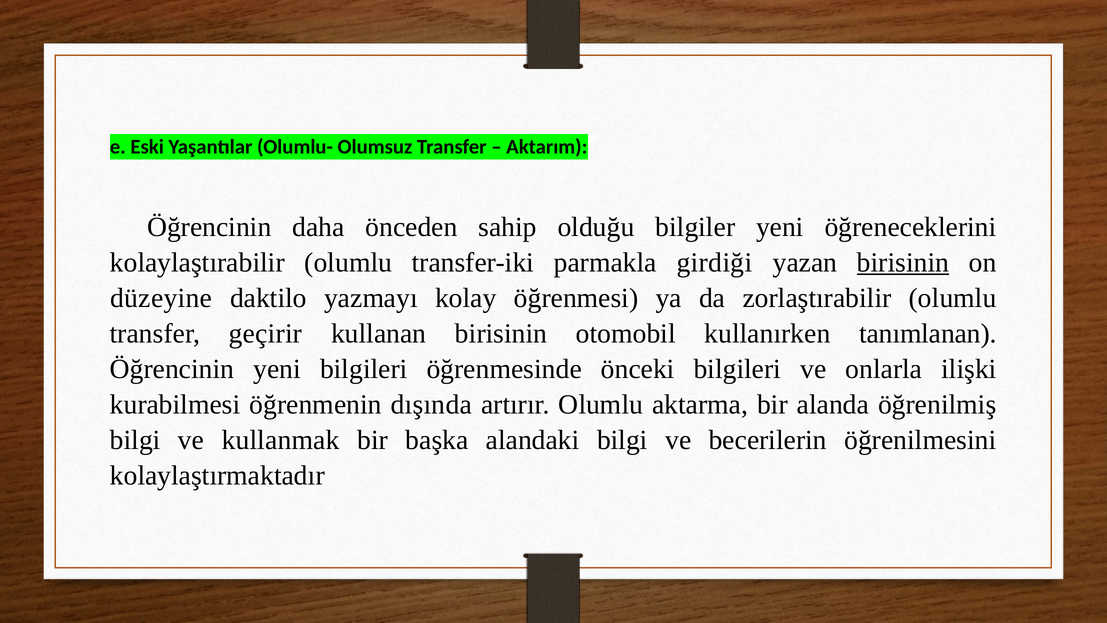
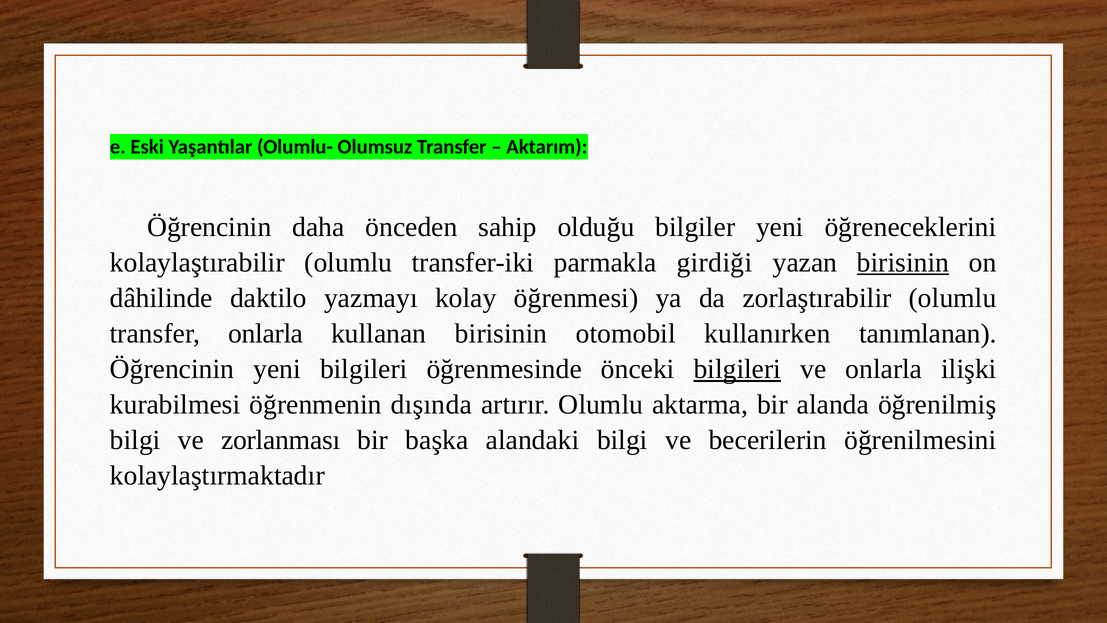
düzeyine: düzeyine -> dâhilinde
transfer geçirir: geçirir -> onlarla
bilgileri at (737, 369) underline: none -> present
kullanmak: kullanmak -> zorlanması
